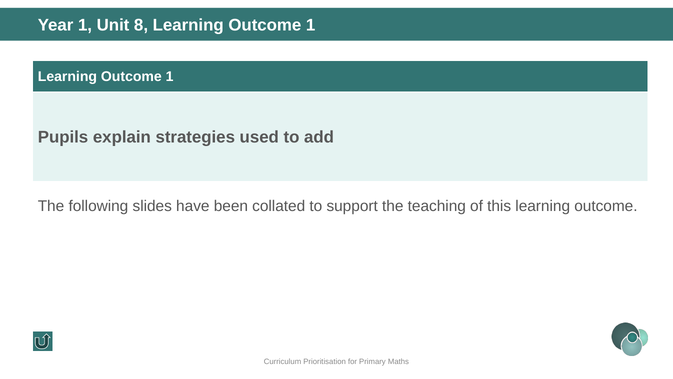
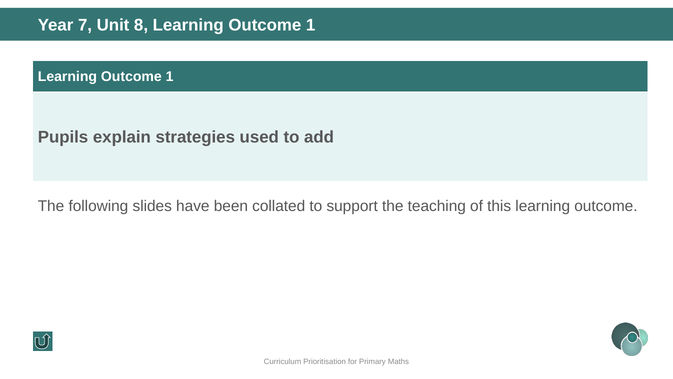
Year 1: 1 -> 7
